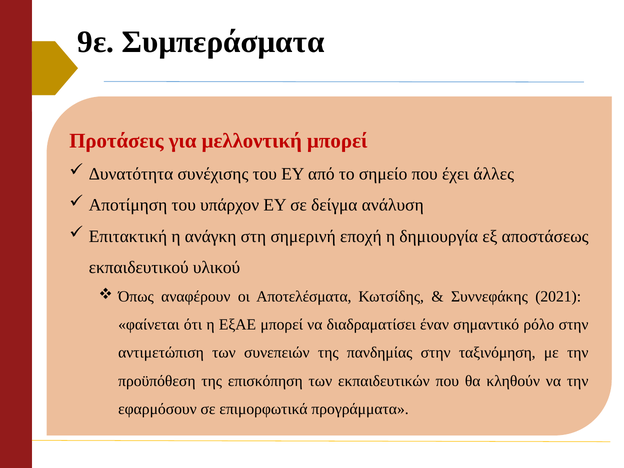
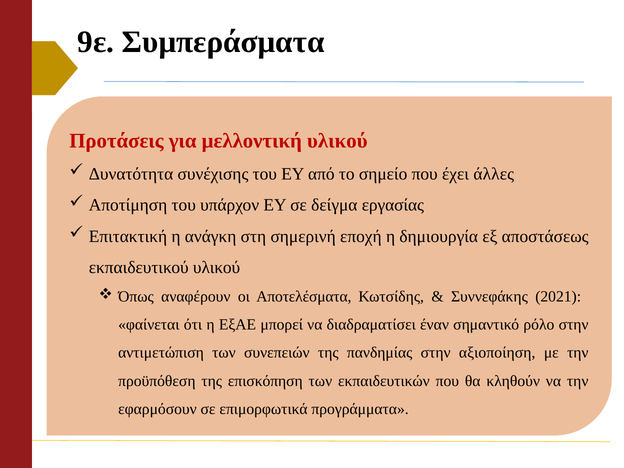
μελλοντική μπορεί: μπορεί -> υλικού
ανάλυση: ανάλυση -> εργασίας
ταξινόμηση: ταξινόμηση -> αξιοποίηση
